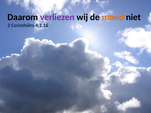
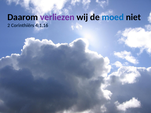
moed colour: orange -> blue
